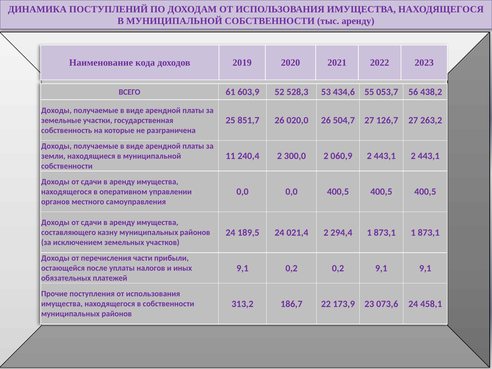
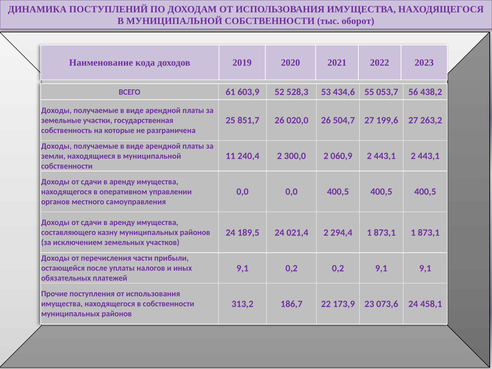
тыс аренду: аренду -> оборот
126,7: 126,7 -> 199,6
